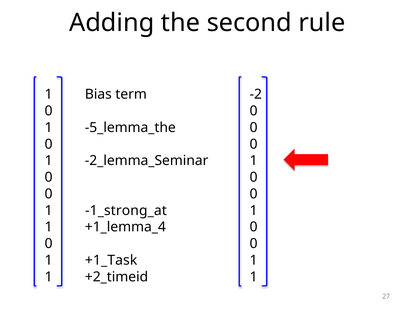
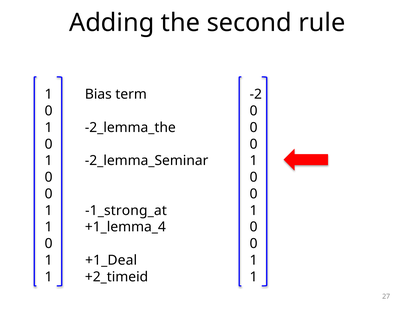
-5_lemma_the: -5_lemma_the -> -2_lemma_the
+1_Task: +1_Task -> +1_Deal
